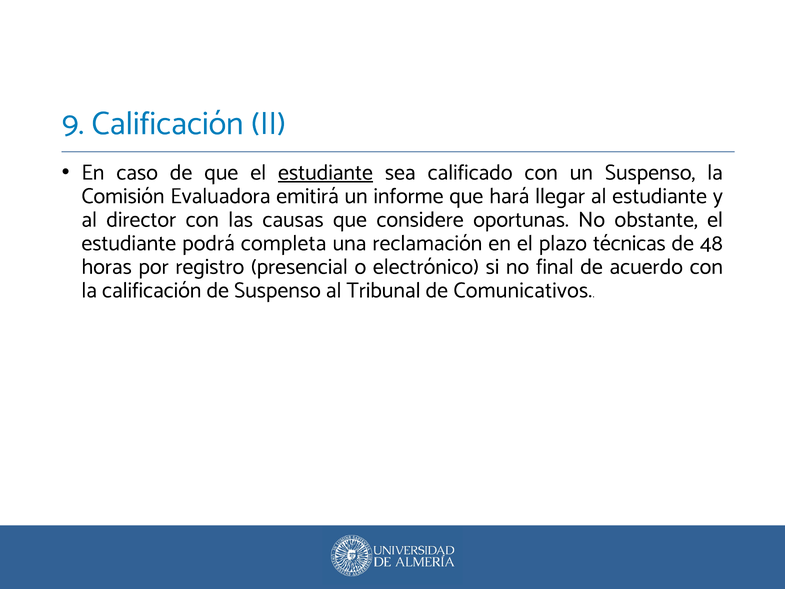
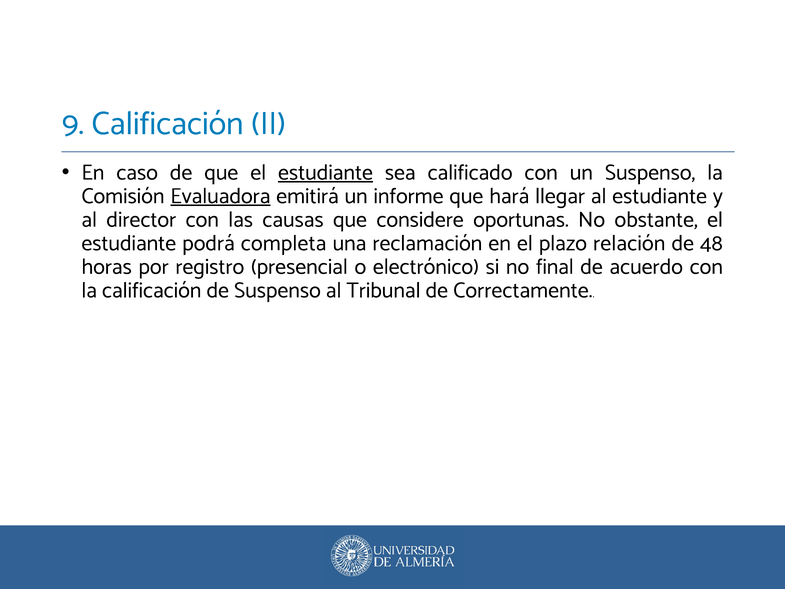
Evaluadora underline: none -> present
técnicas: técnicas -> relación
Comunicativos: Comunicativos -> Correctamente
